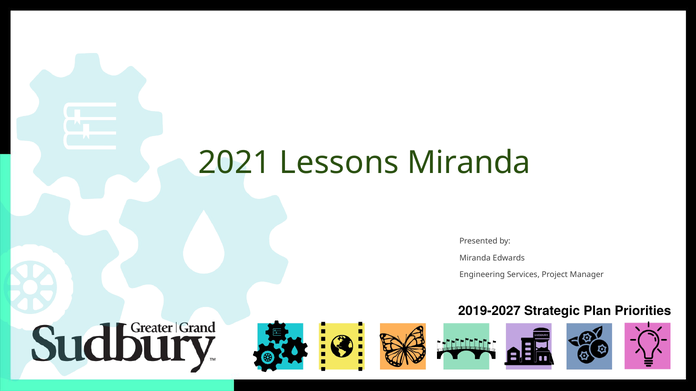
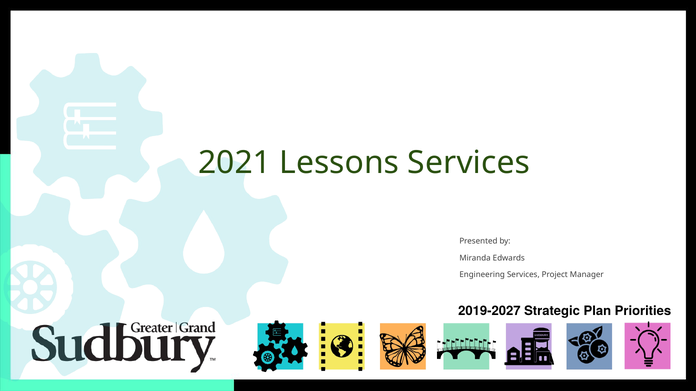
Lessons Miranda: Miranda -> Services
